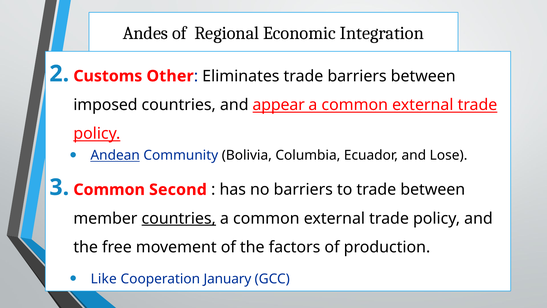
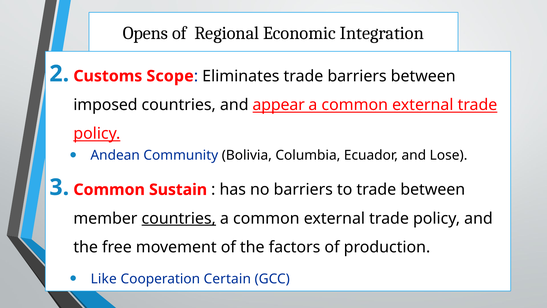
Andes: Andes -> Opens
Other: Other -> Scope
Andean underline: present -> none
Second: Second -> Sustain
January: January -> Certain
